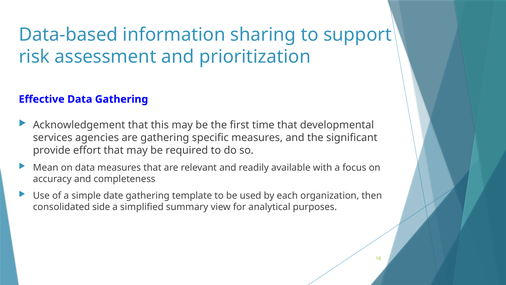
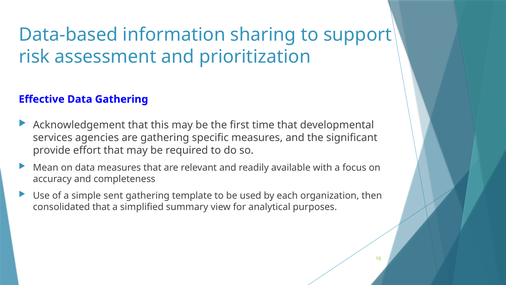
date: date -> sent
consolidated side: side -> that
